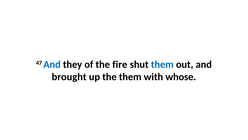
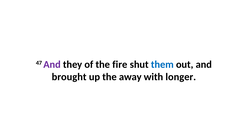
And at (52, 64) colour: blue -> purple
the them: them -> away
whose: whose -> longer
